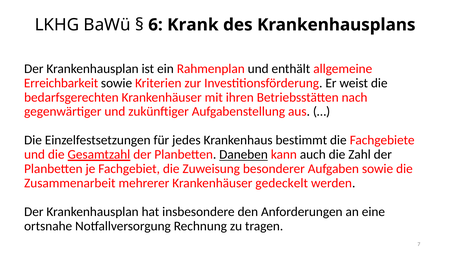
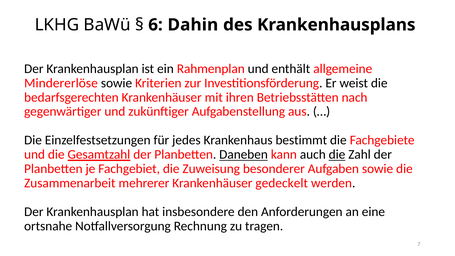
Krank: Krank -> Dahin
Erreichbarkeit: Erreichbarkeit -> Mindererlöse
die at (337, 155) underline: none -> present
